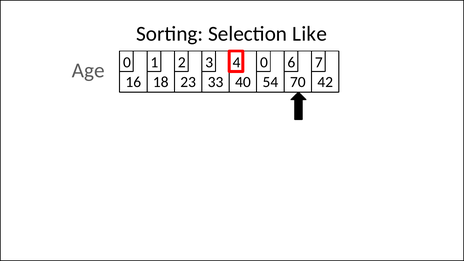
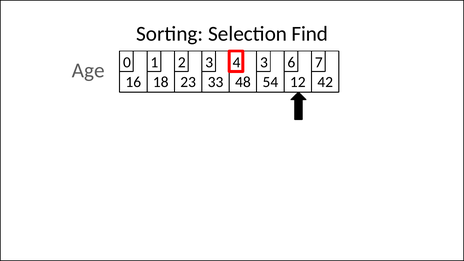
Like: Like -> Find
0 at (264, 62): 0 -> 3
40: 40 -> 48
70: 70 -> 12
